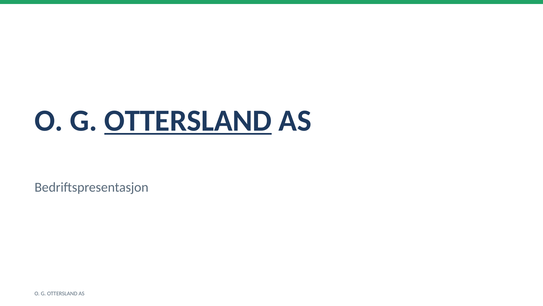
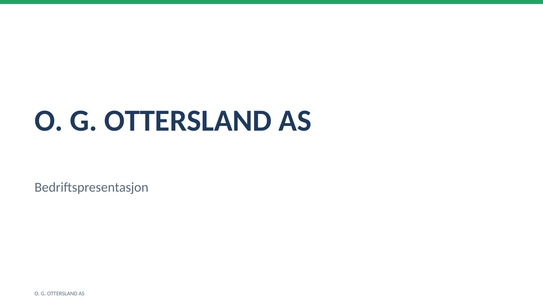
OTTERSLAND at (188, 120) underline: present -> none
